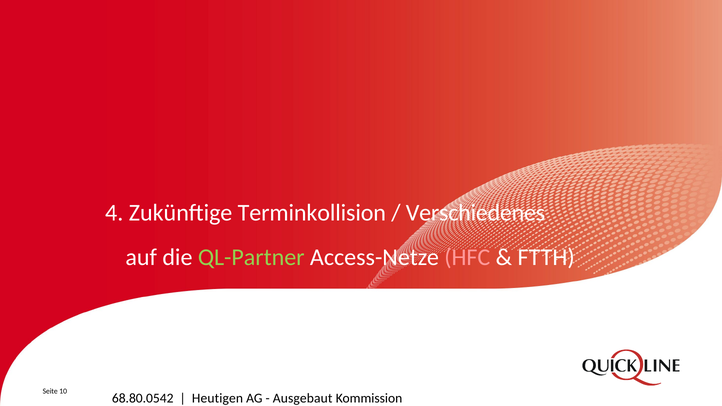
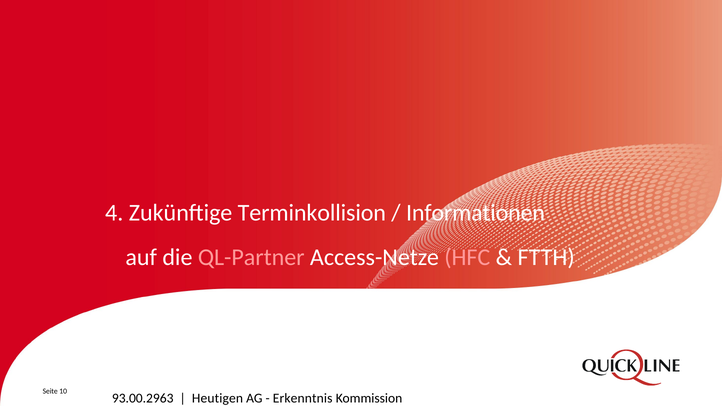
Verschiedenes: Verschiedenes -> Informationen
QL-Partner colour: light green -> pink
68.80.0542: 68.80.0542 -> 93.00.2963
Ausgebaut: Ausgebaut -> Erkenntnis
